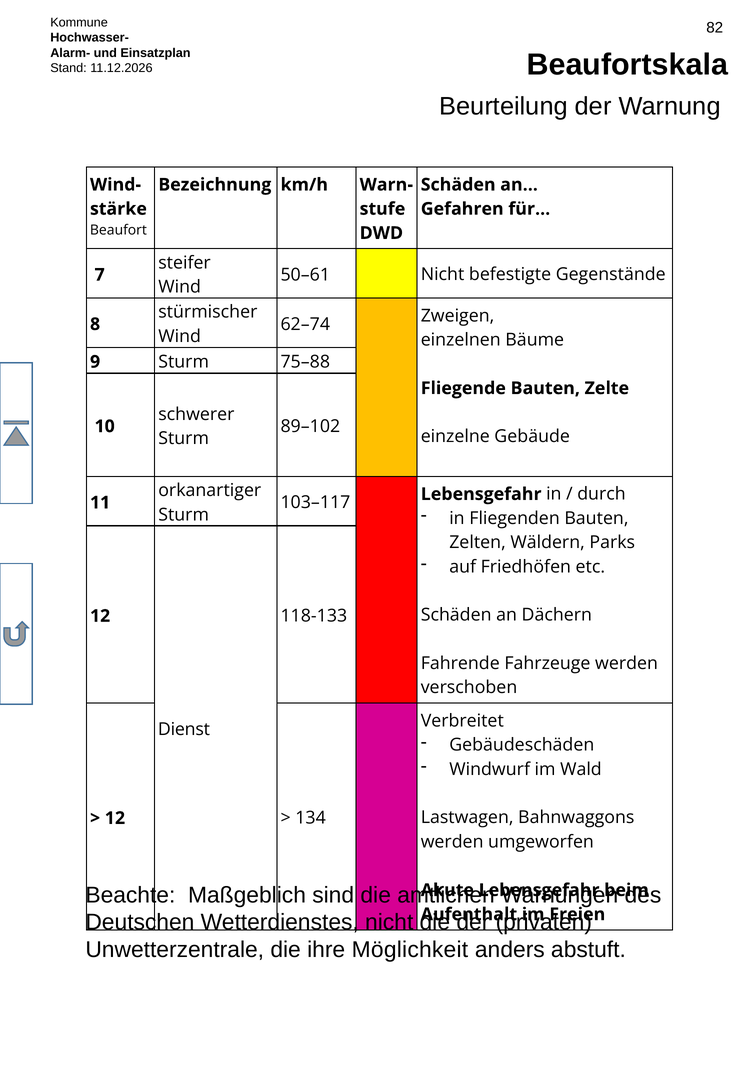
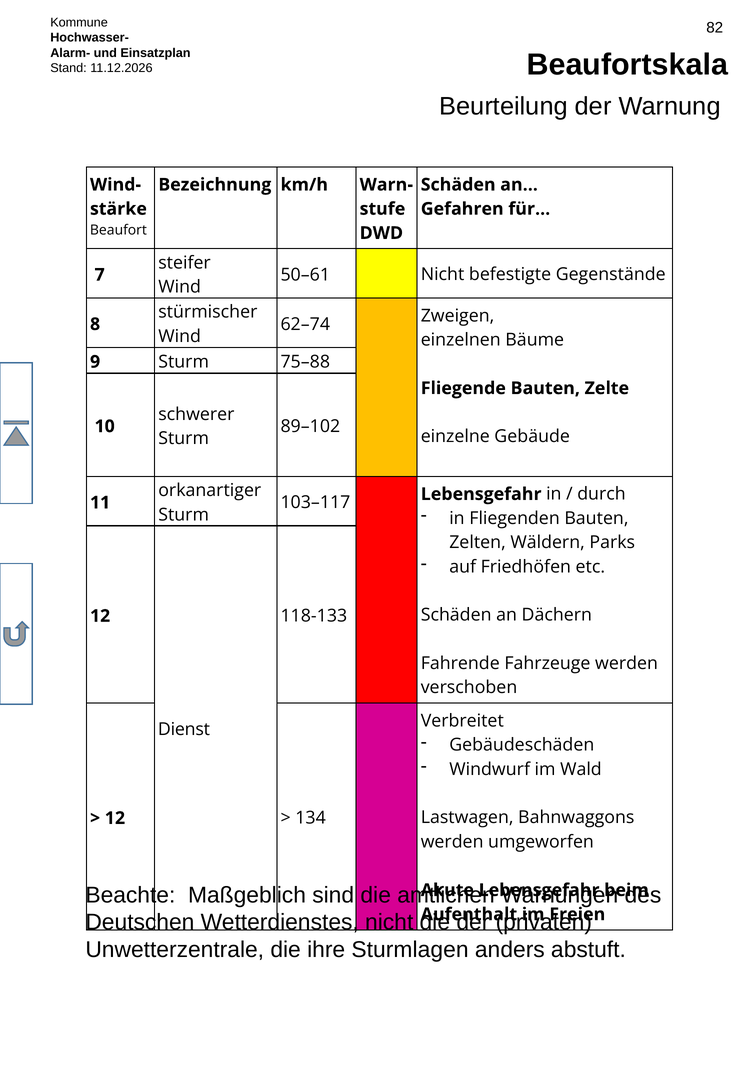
Möglichkeit: Möglichkeit -> Sturmlagen
